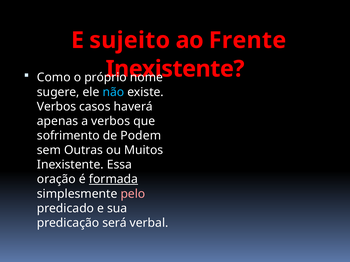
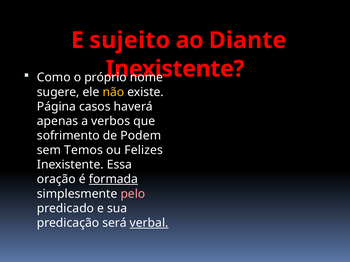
Frente: Frente -> Diante
não colour: light blue -> yellow
Verbos at (56, 107): Verbos -> Página
Outras: Outras -> Temos
Muitos: Muitos -> Felizes
verbal underline: none -> present
